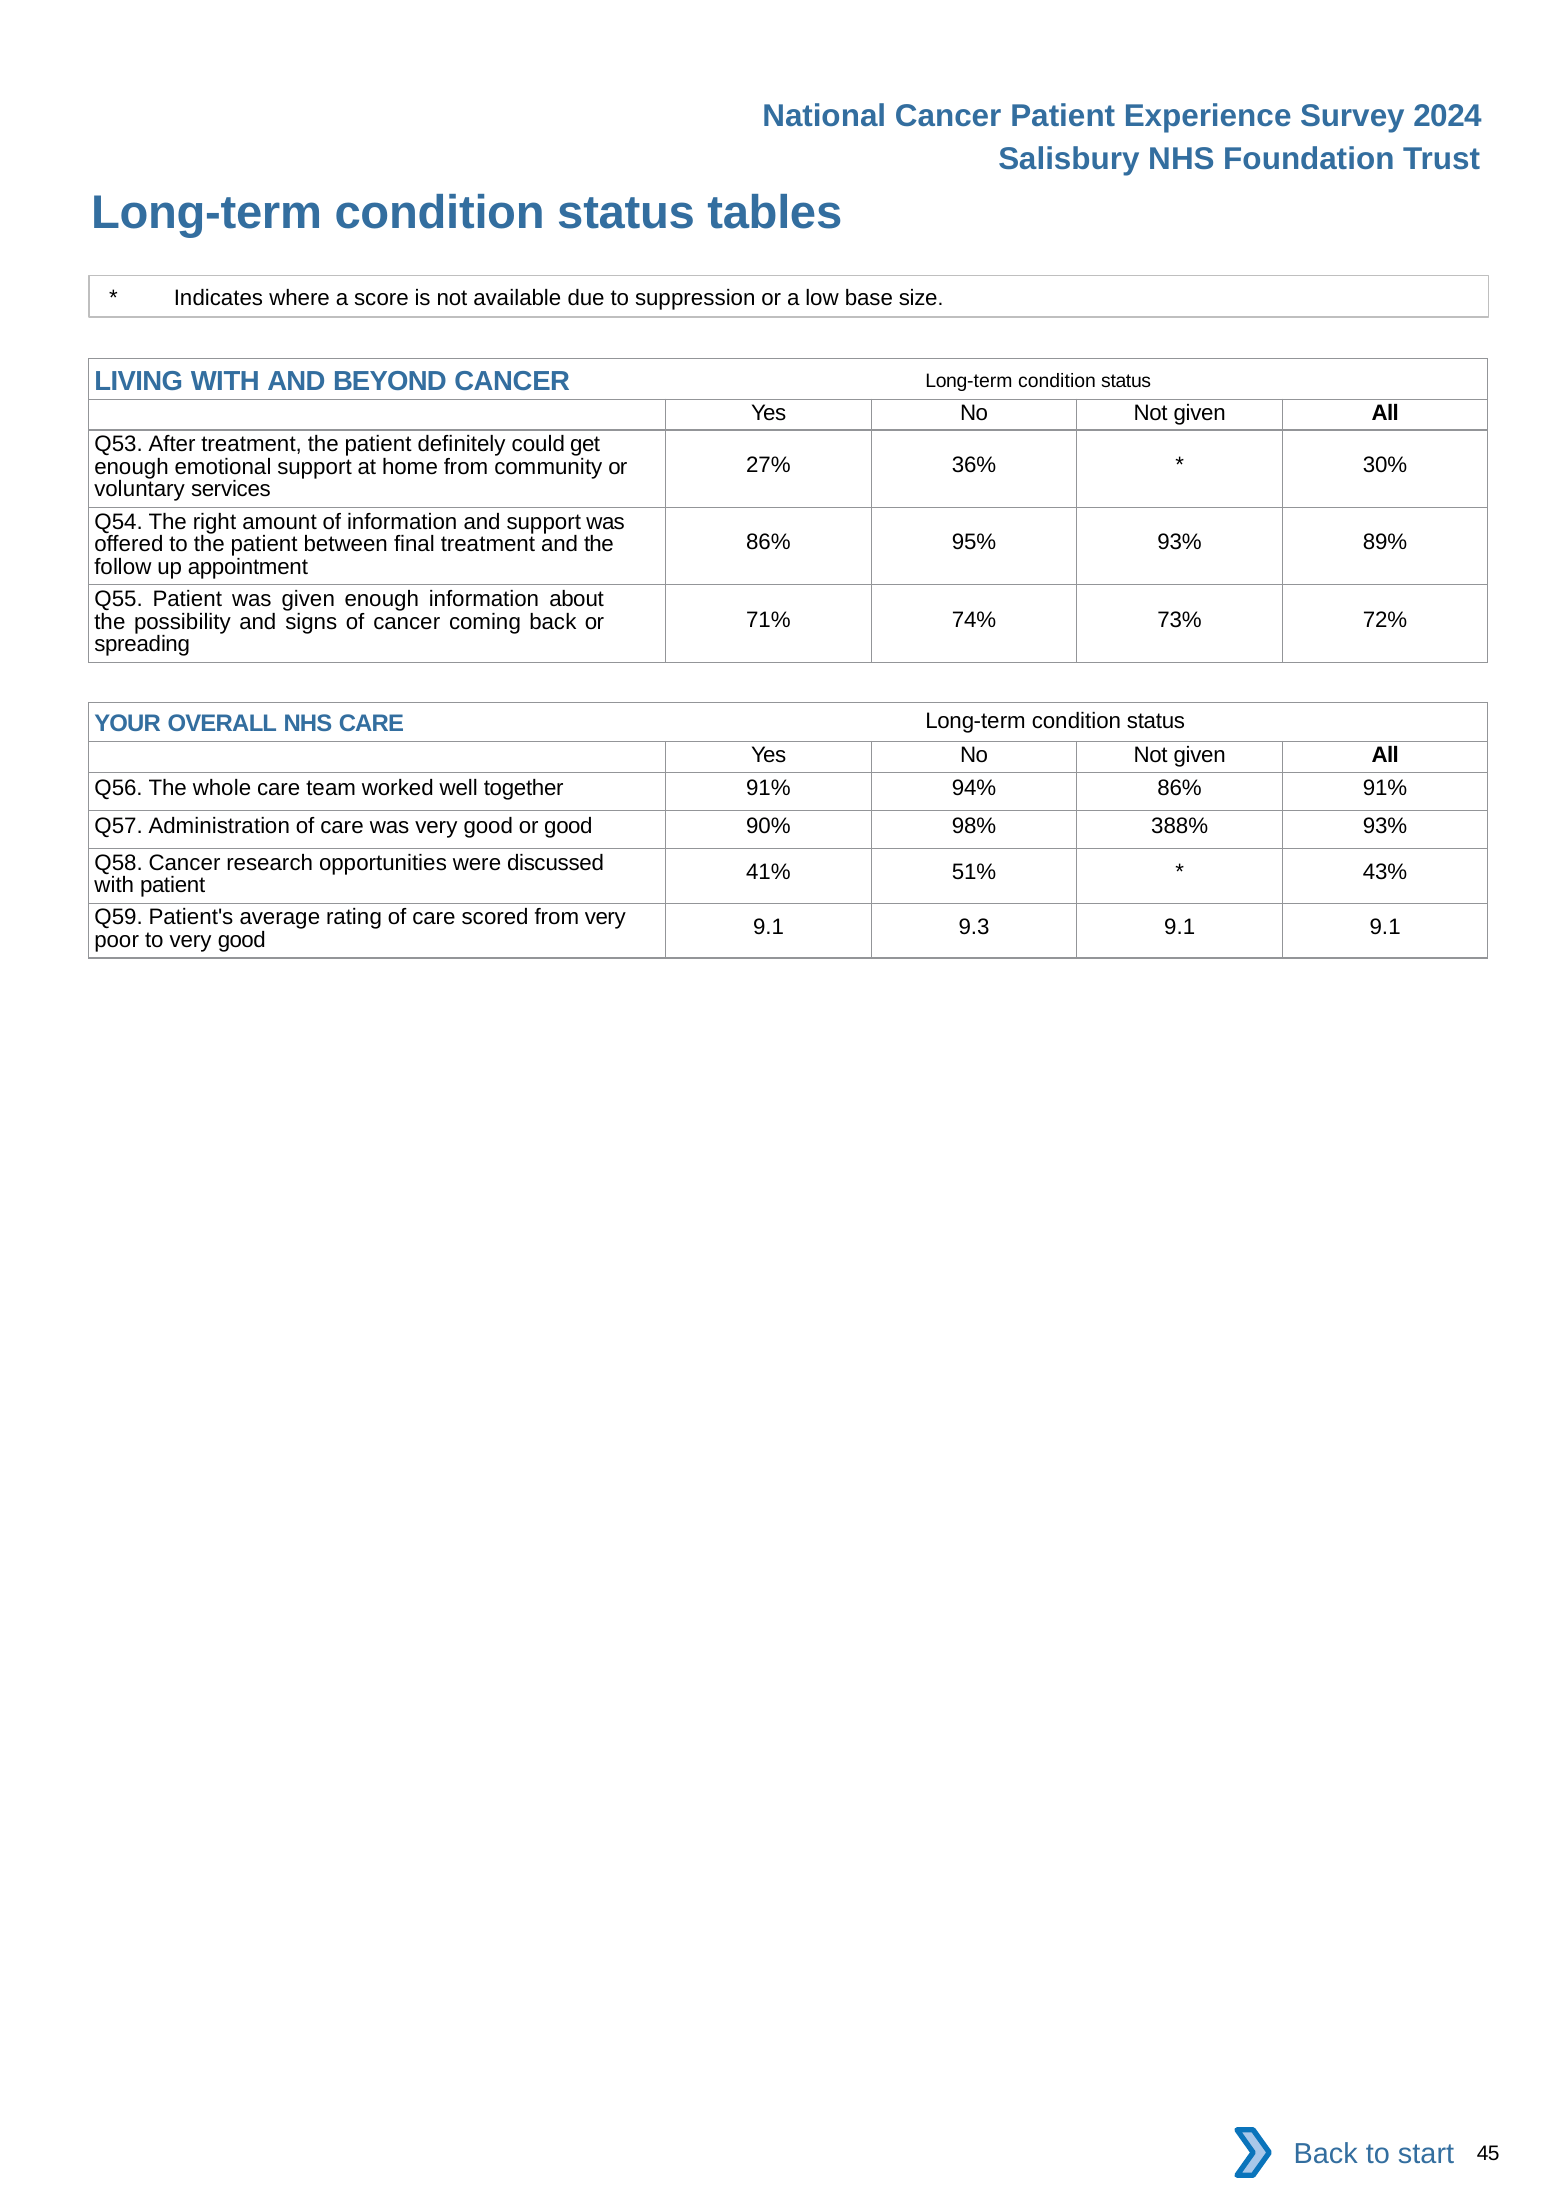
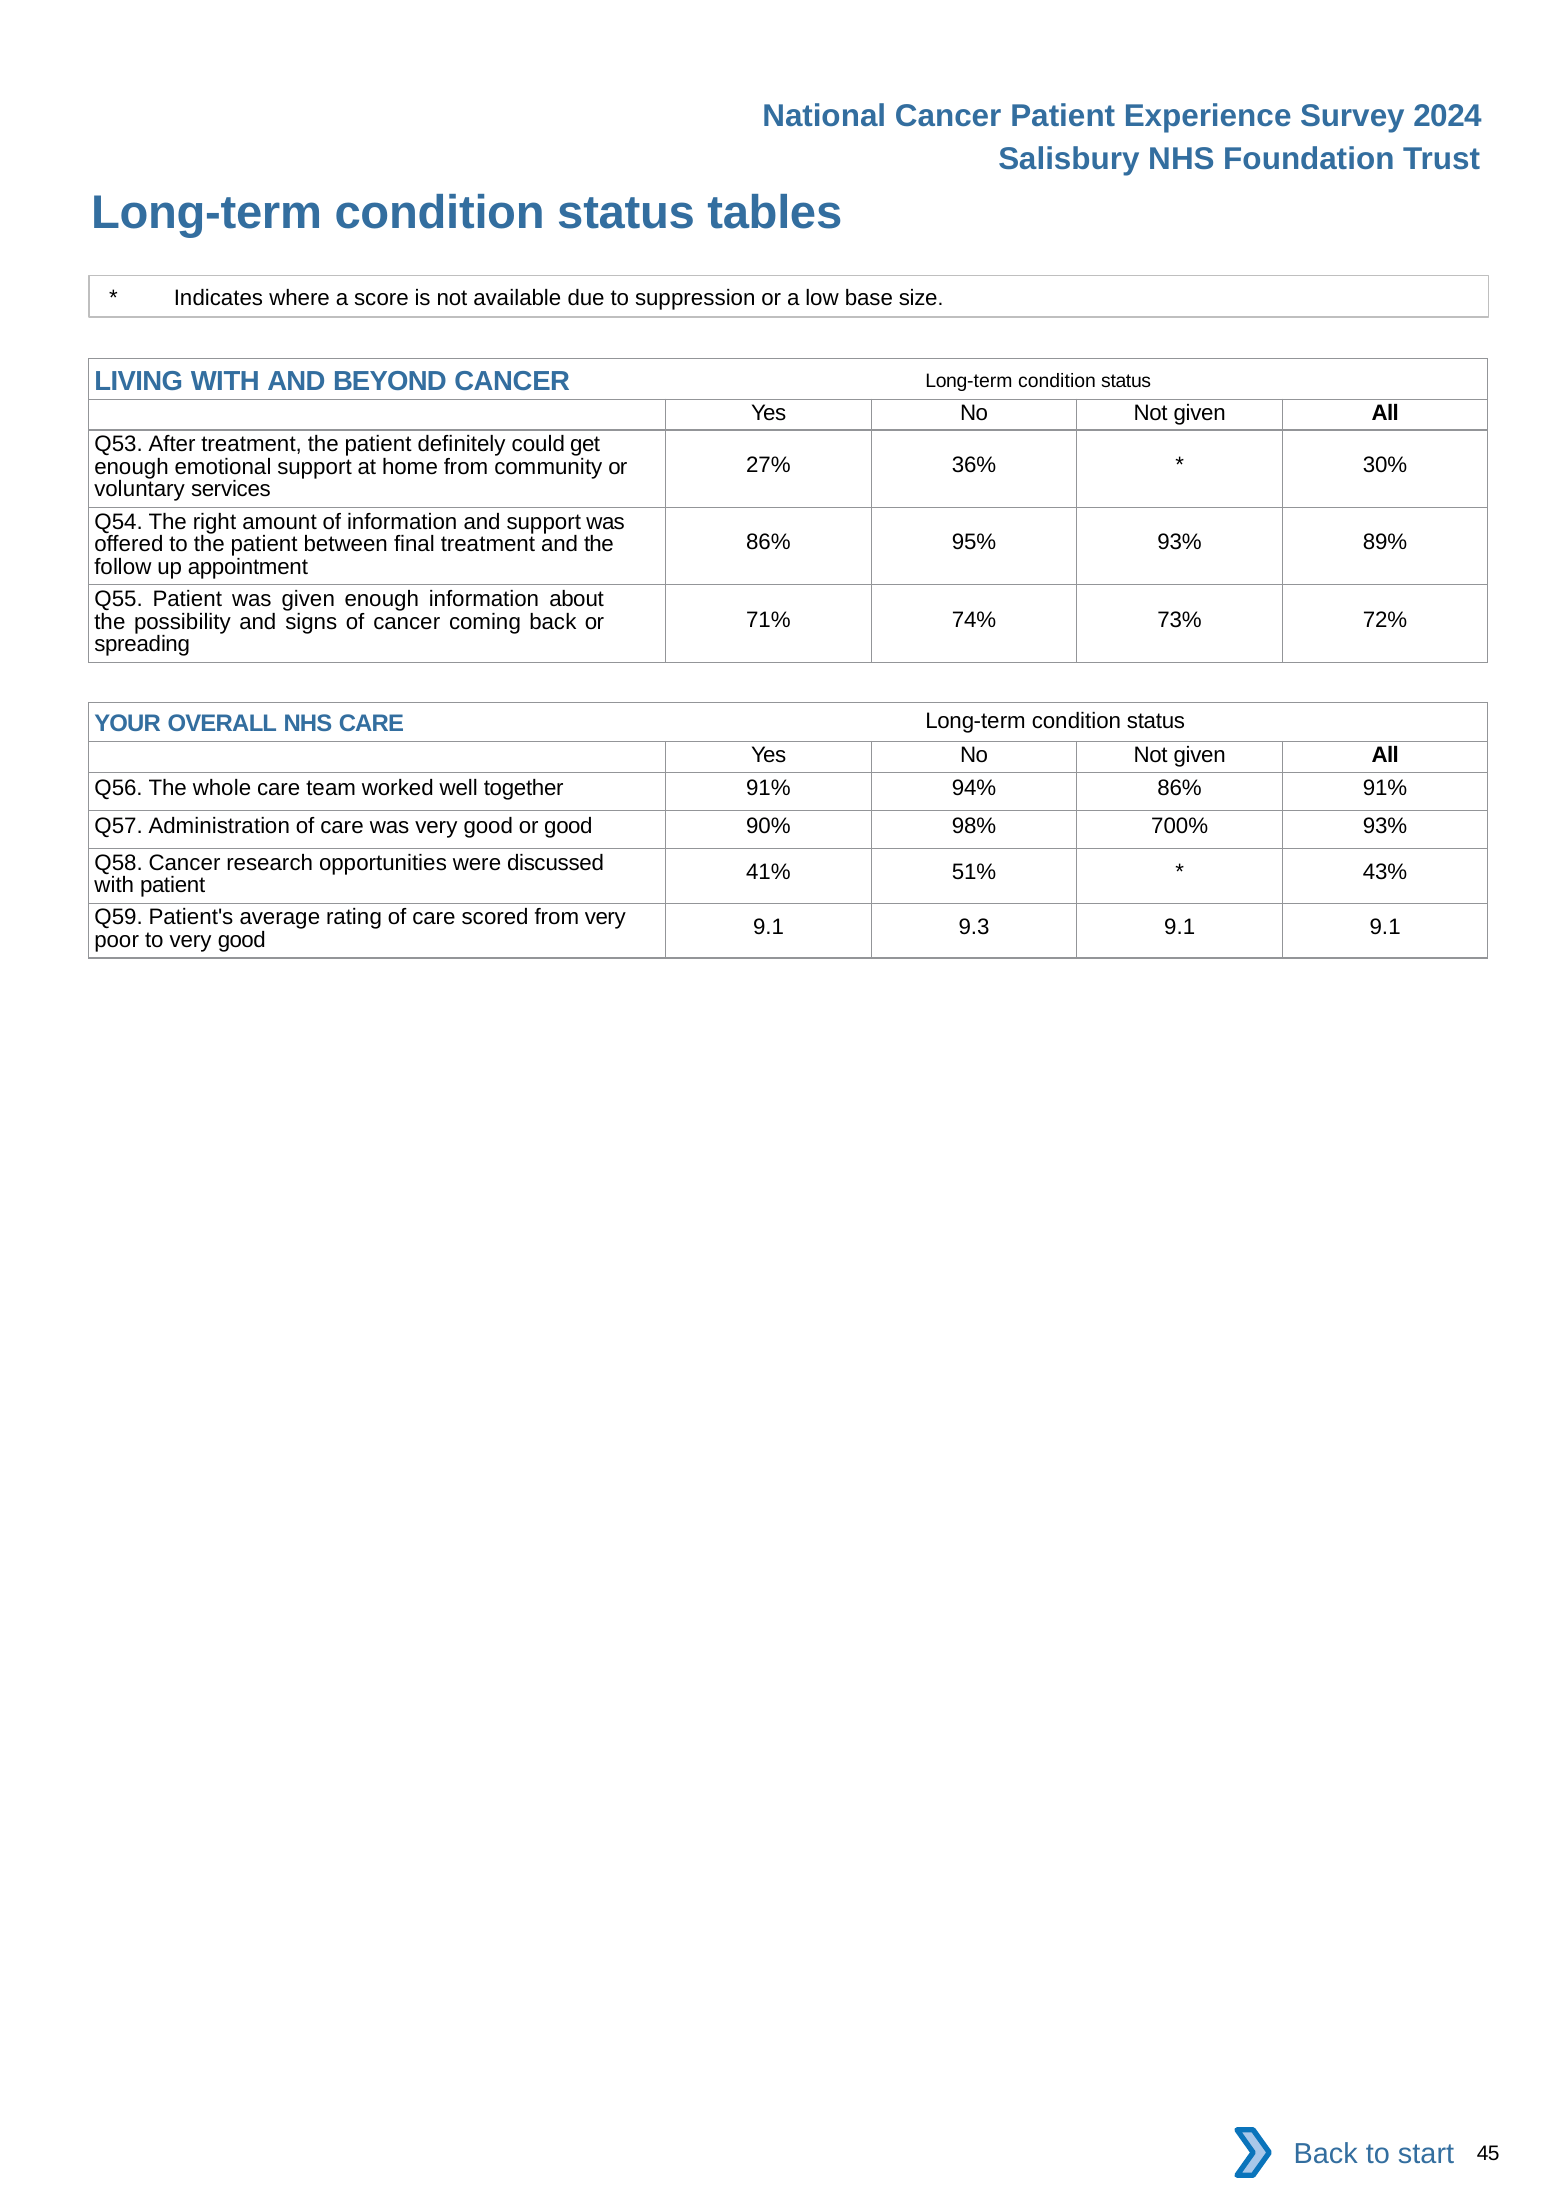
388%: 388% -> 700%
